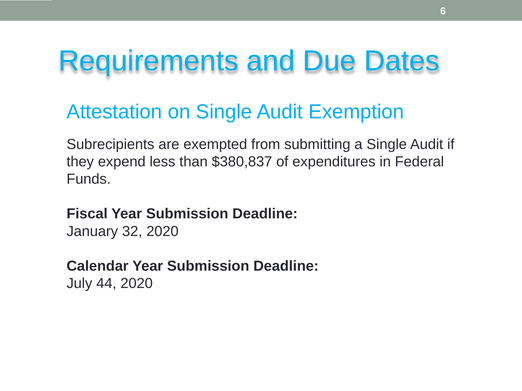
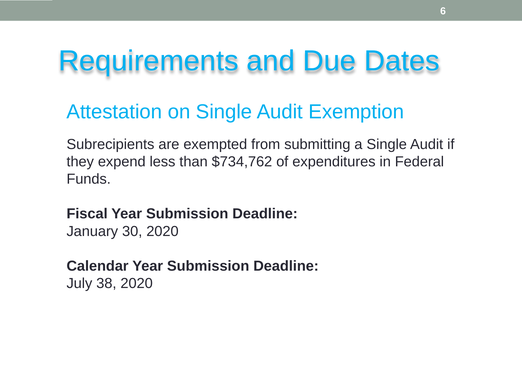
$380,837: $380,837 -> $734,762
32: 32 -> 30
44: 44 -> 38
